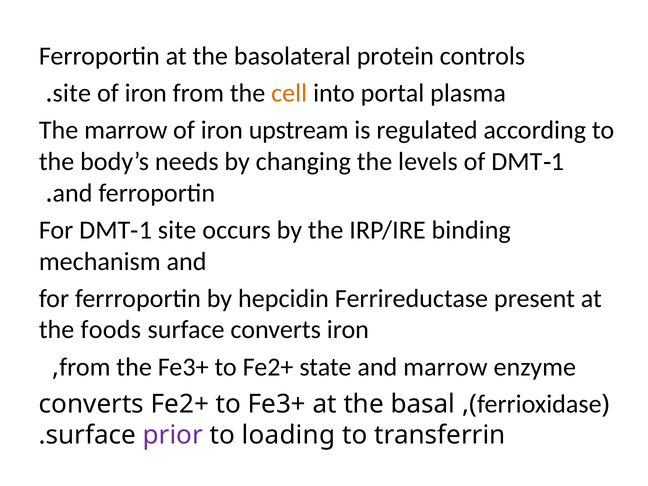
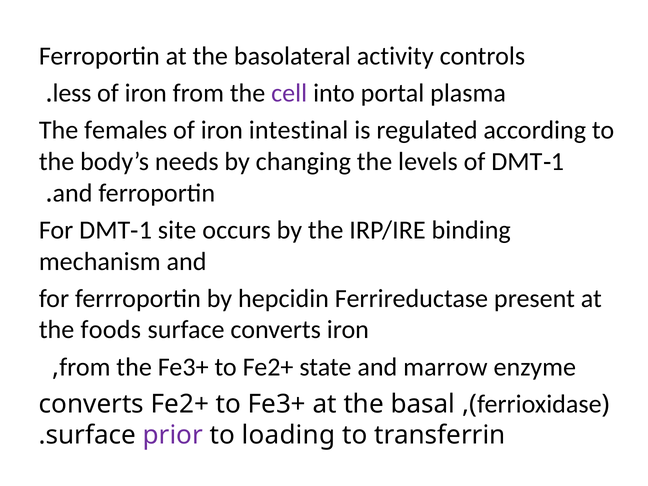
protein: protein -> activity
site at (72, 93): site -> less
cell colour: orange -> purple
The marrow: marrow -> females
upstream: upstream -> intestinal
